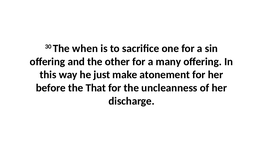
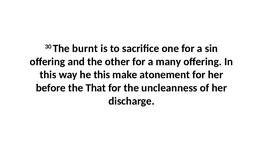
when: when -> burnt
he just: just -> this
